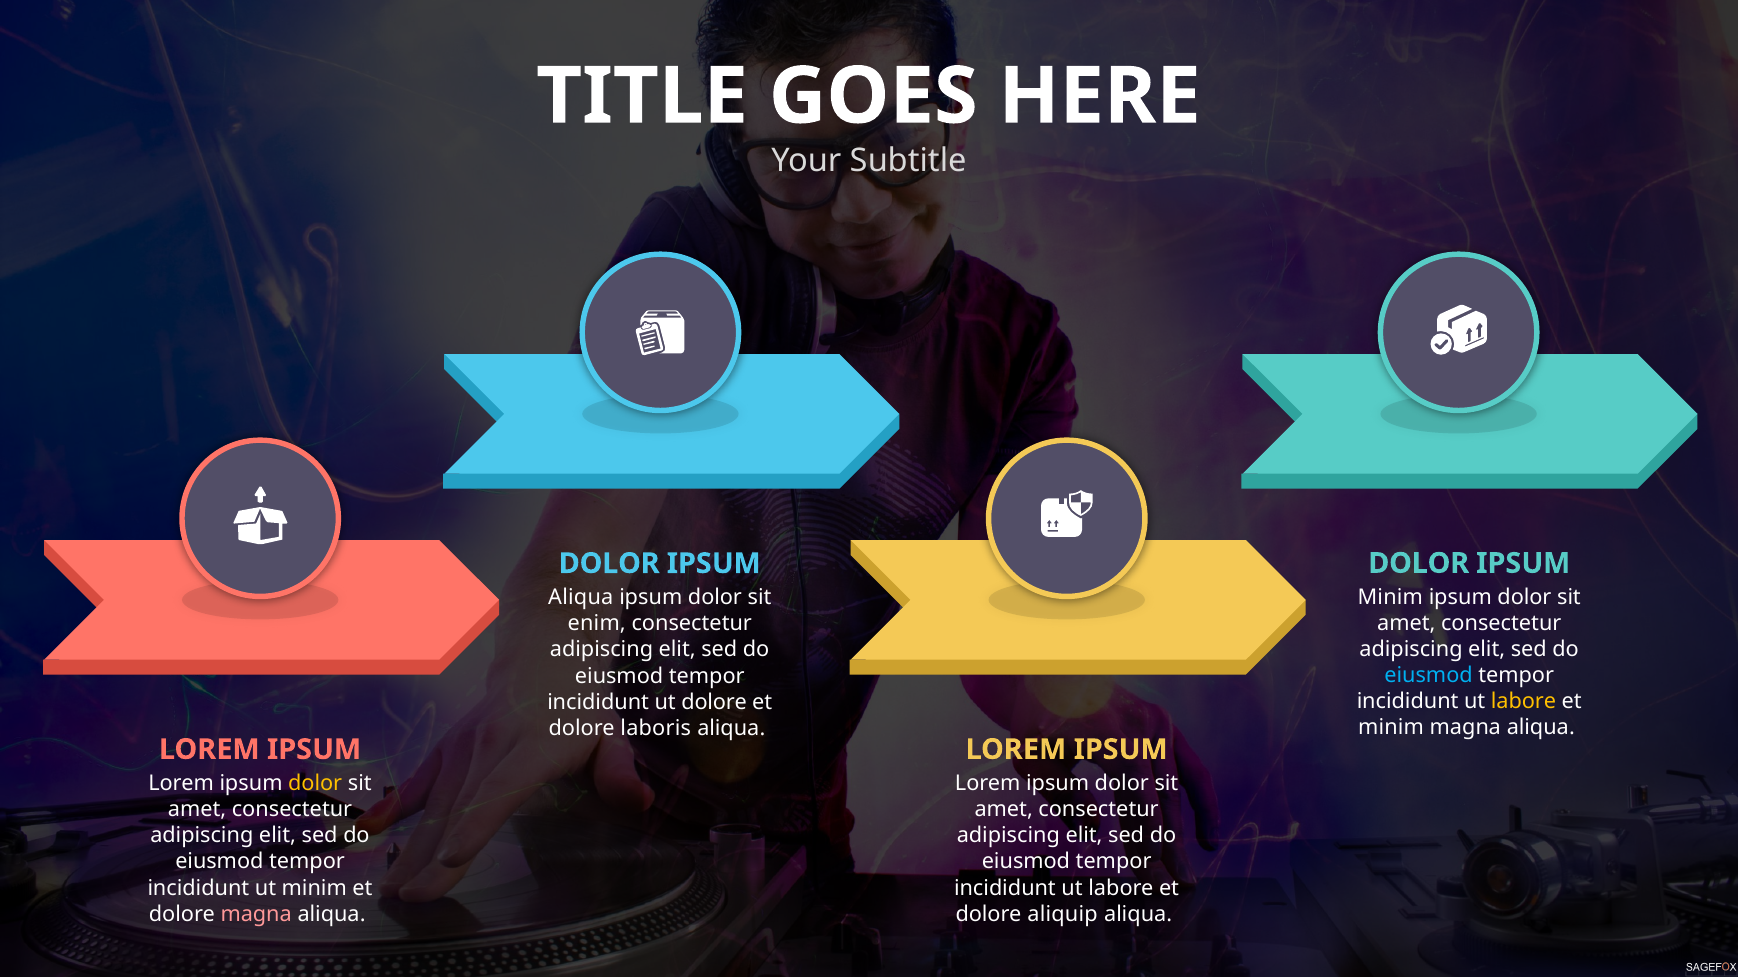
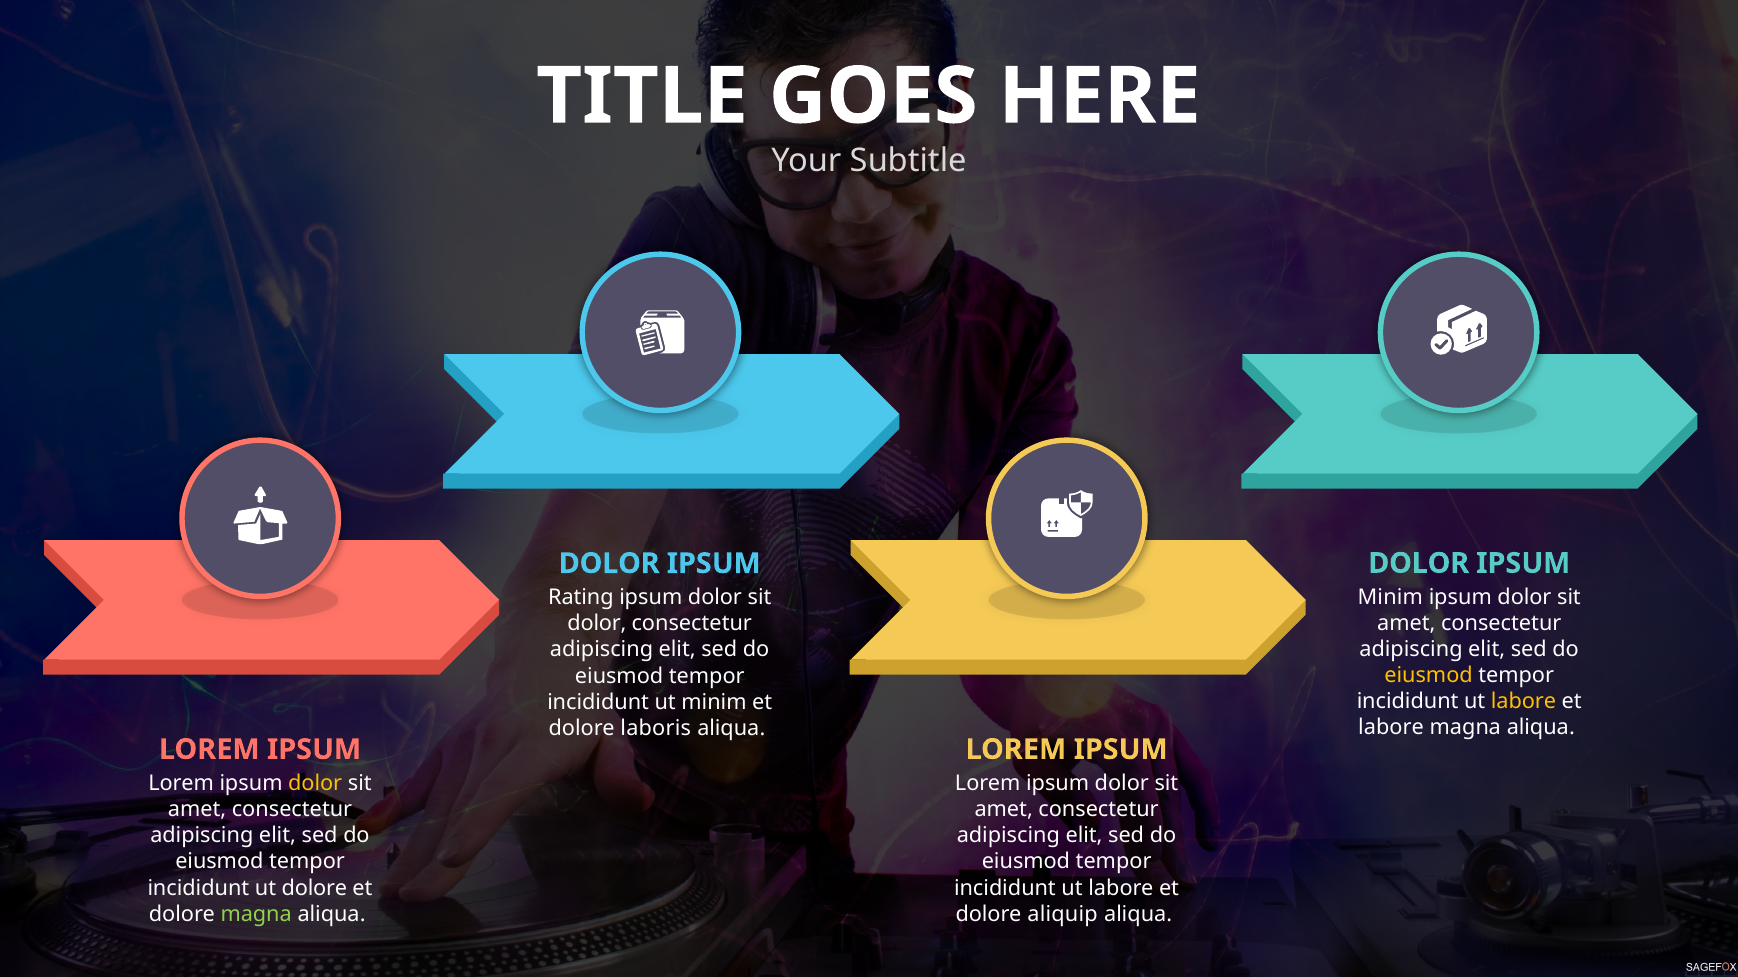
Aliqua at (581, 598): Aliqua -> Rating
enim at (597, 624): enim -> dolor
eiusmod at (1429, 676) colour: light blue -> yellow
ut dolore: dolore -> minim
minim at (1391, 728): minim -> labore
ut minim: minim -> dolore
magna at (256, 915) colour: pink -> light green
